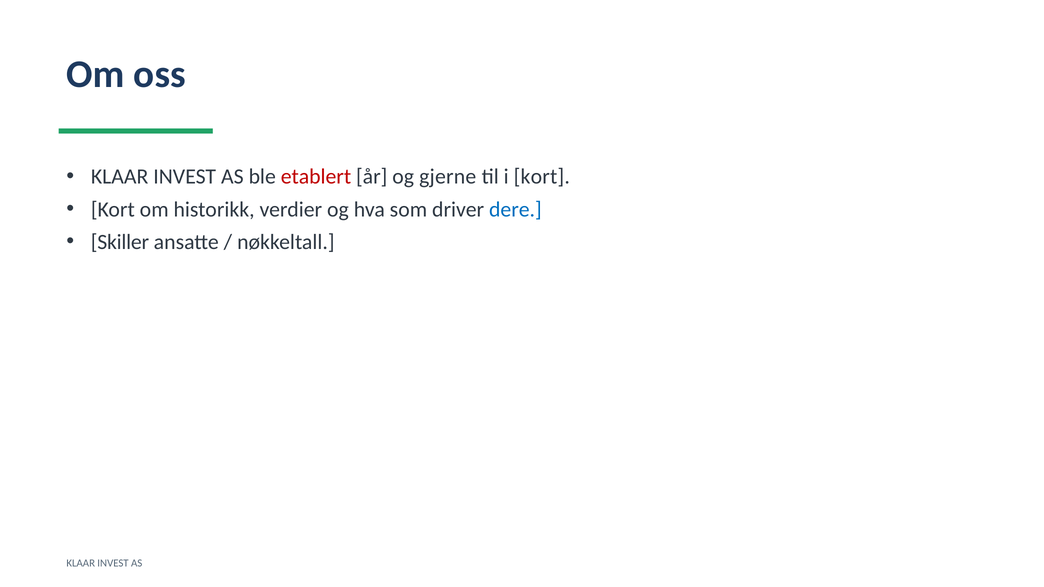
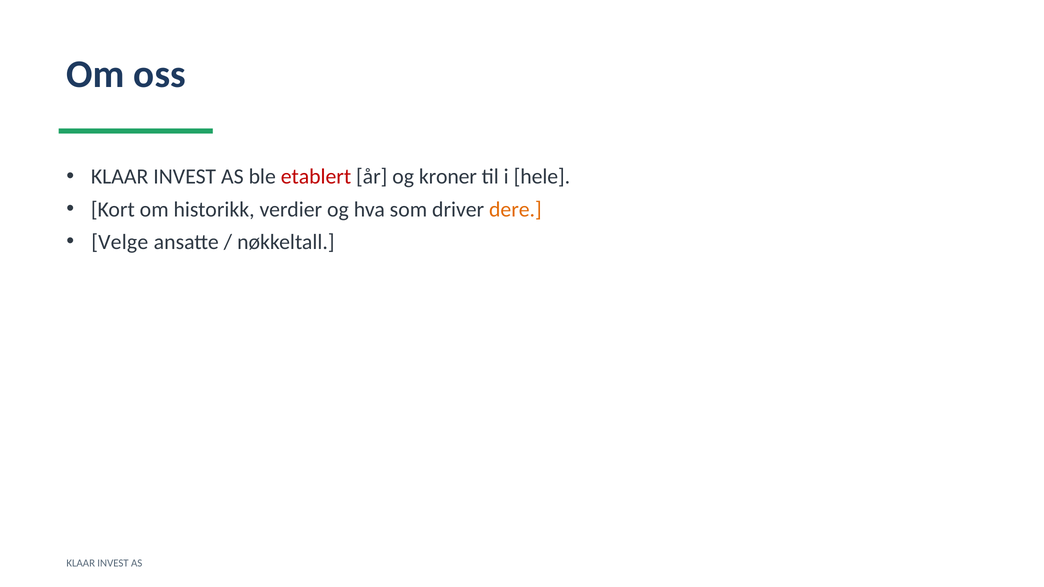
gjerne: gjerne -> kroner
i kort: kort -> hele
dere colour: blue -> orange
Skiller: Skiller -> Velge
